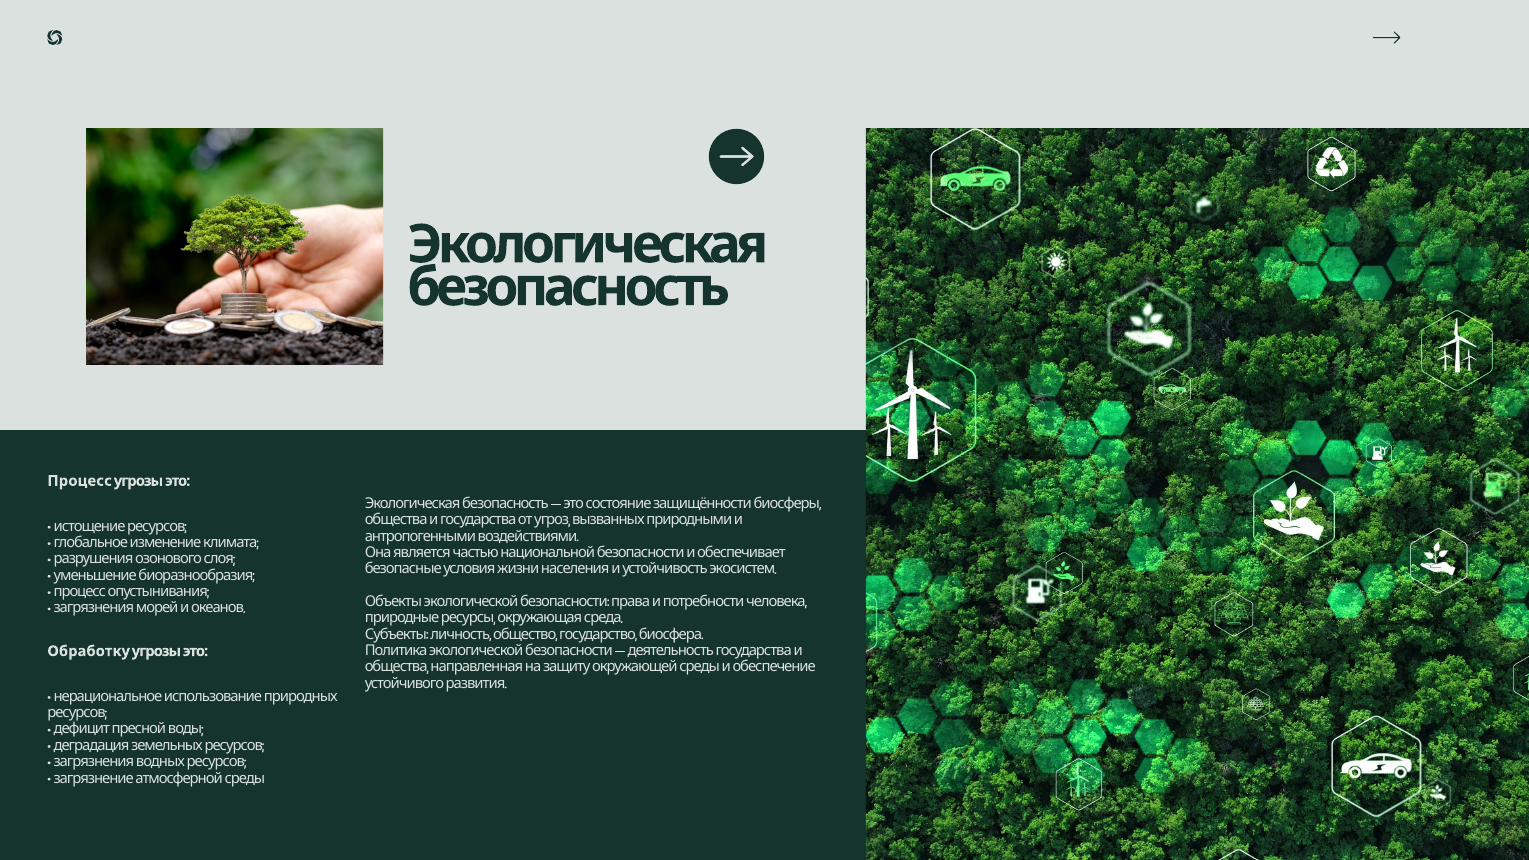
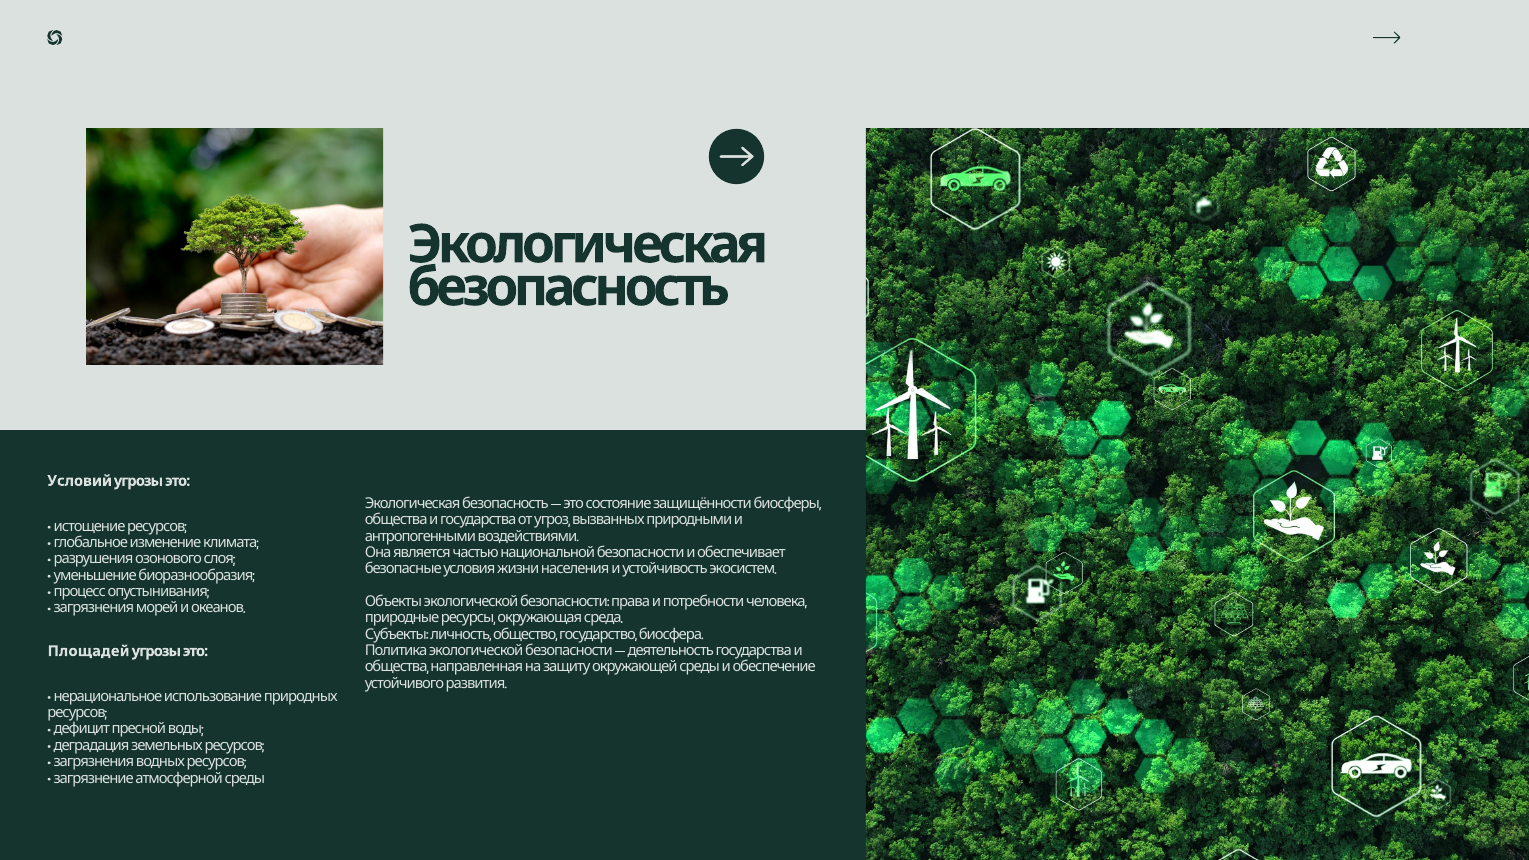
Процесс: Процесс -> Условий
Обработку: Обработку -> Площадей
